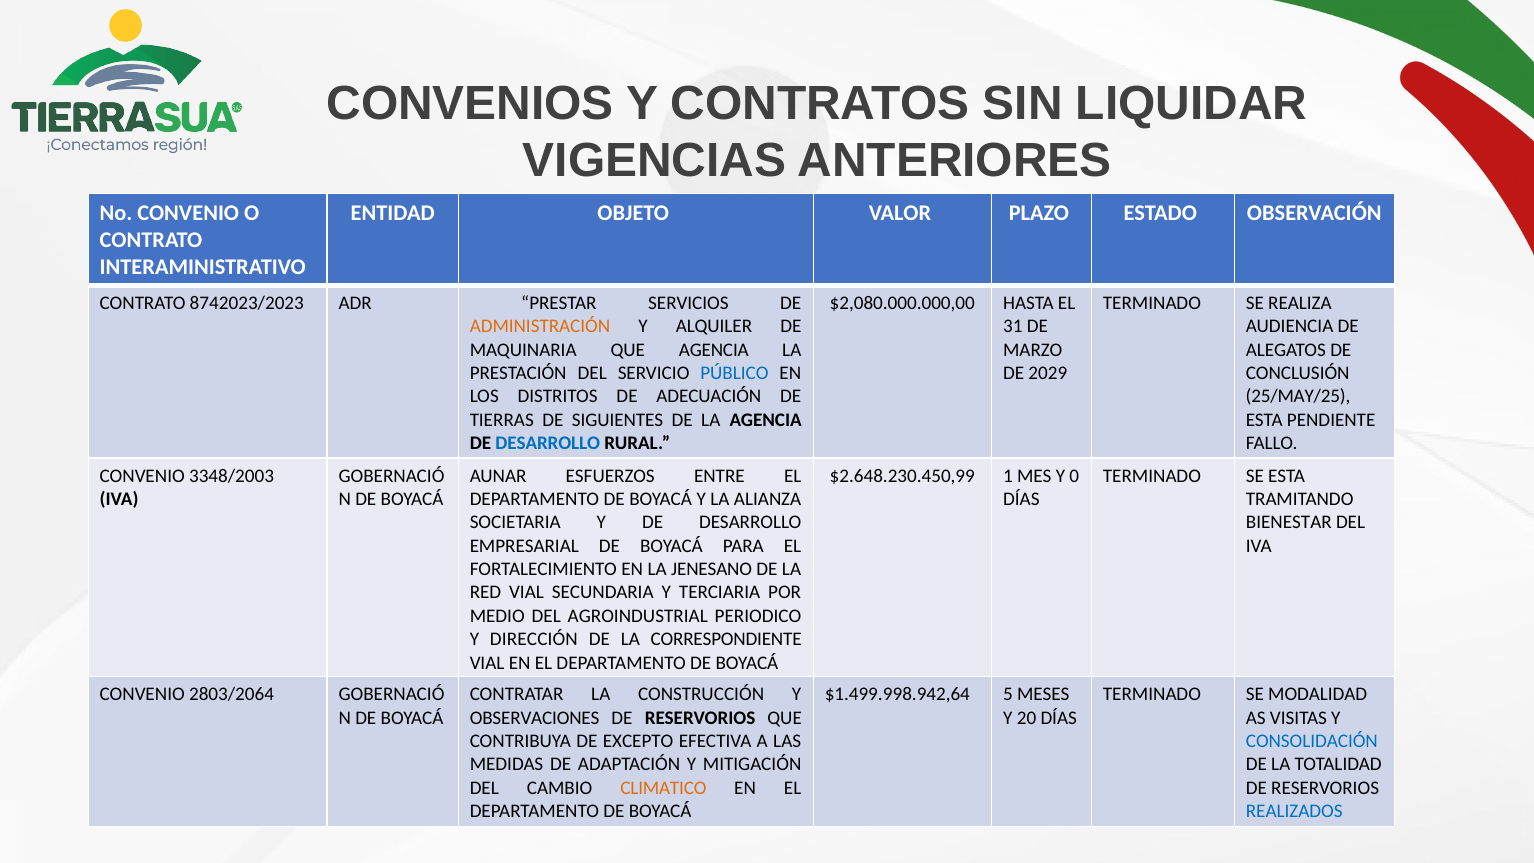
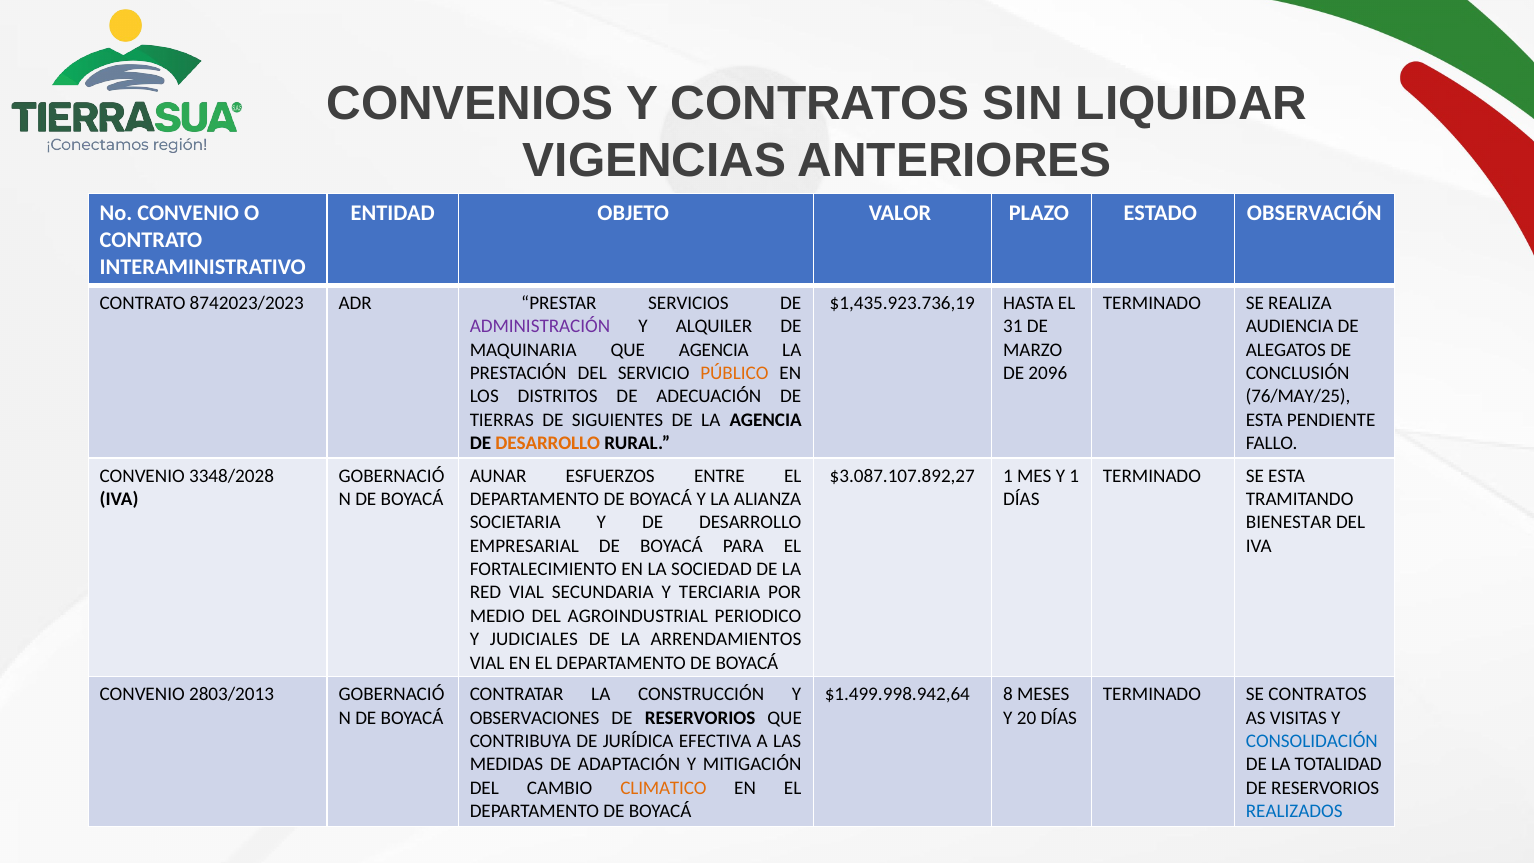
$2,080.000.000,00: $2,080.000.000,00 -> $1,435.923.736,19
ADMINISTRACIÓN colour: orange -> purple
PÚBLICO colour: blue -> orange
2029: 2029 -> 2096
25/MAY/25: 25/MAY/25 -> 76/MAY/25
DESARROLLO at (548, 443) colour: blue -> orange
3348/2003: 3348/2003 -> 3348/2028
$2.648.230.450,99: $2.648.230.450,99 -> $3.087.107.892,27
Y 0: 0 -> 1
JENESANO: JENESANO -> SOCIEDAD
DIRECCIÓN: DIRECCIÓN -> JUDICIALES
CORRESPONDIENTE: CORRESPONDIENTE -> ARRENDAMIENTOS
2803/2064: 2803/2064 -> 2803/2013
5: 5 -> 8
SE MODALIDAD: MODALIDAD -> CONTRATOS
EXCEPTO: EXCEPTO -> JURÍDICA
